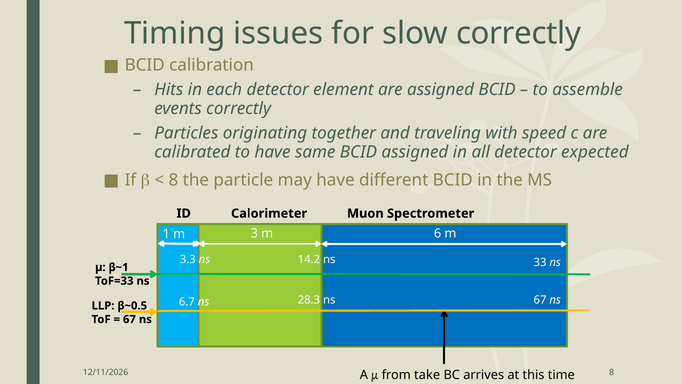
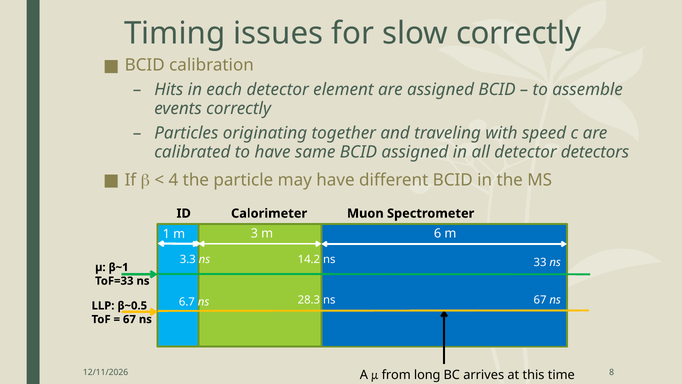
expected: expected -> detectors
8 at (173, 180): 8 -> 4
take: take -> long
